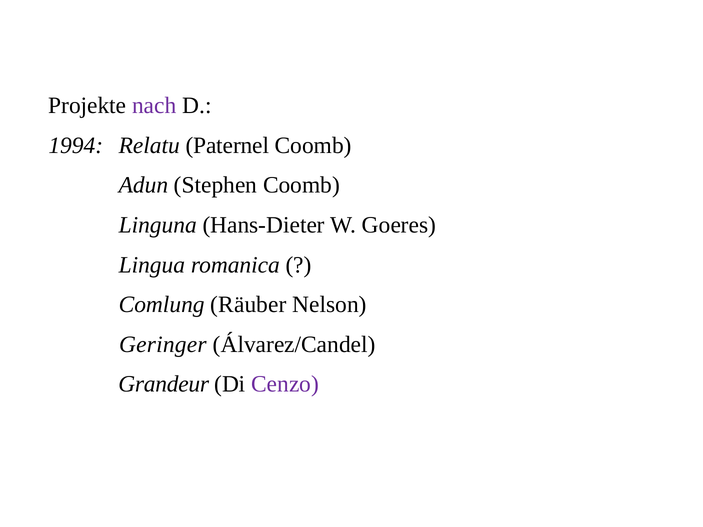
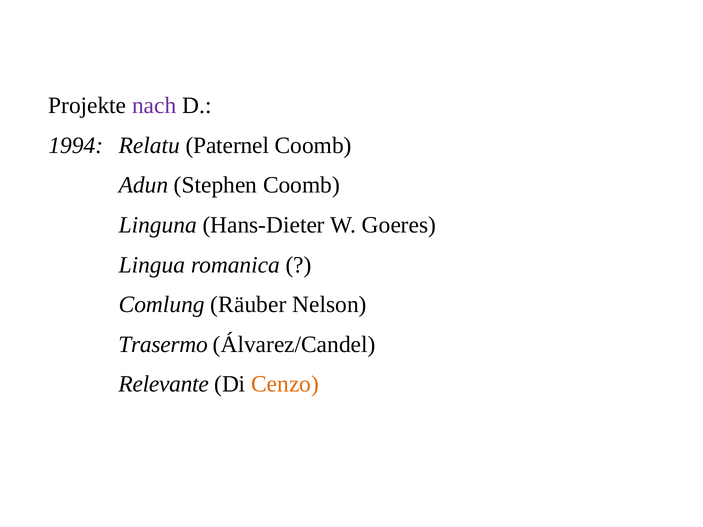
Geringer: Geringer -> Trasermo
Grandeur: Grandeur -> Relevante
Cenzo colour: purple -> orange
